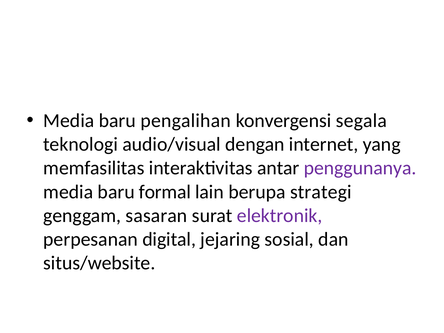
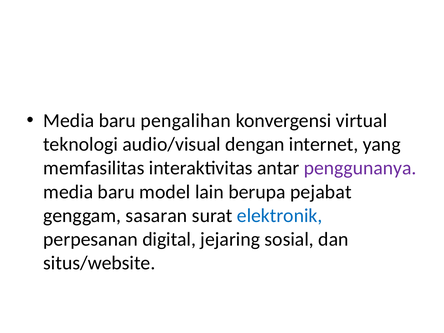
segala: segala -> virtual
formal: formal -> model
strategi: strategi -> pejabat
elektronik colour: purple -> blue
